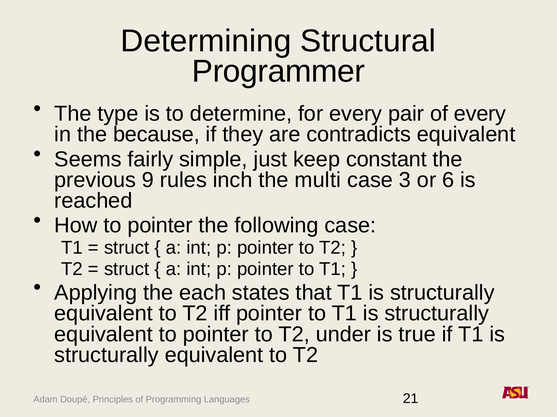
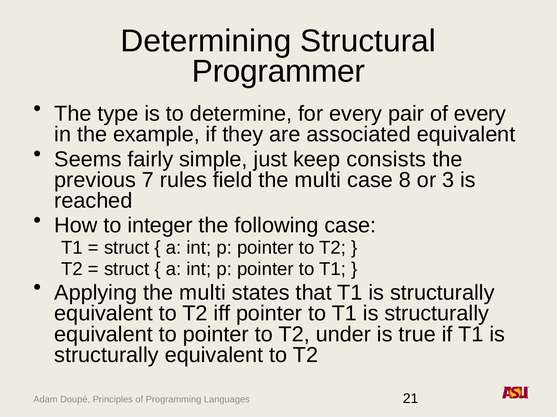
because: because -> example
contradicts: contradicts -> associated
constant: constant -> consists
9: 9 -> 7
inch: inch -> field
3: 3 -> 8
6: 6 -> 3
How to pointer: pointer -> integer
Applying the each: each -> multi
